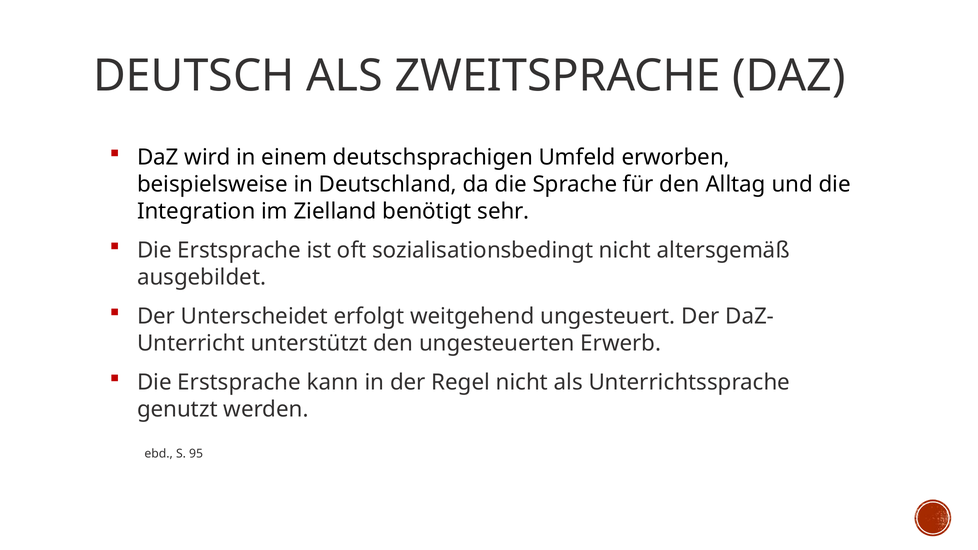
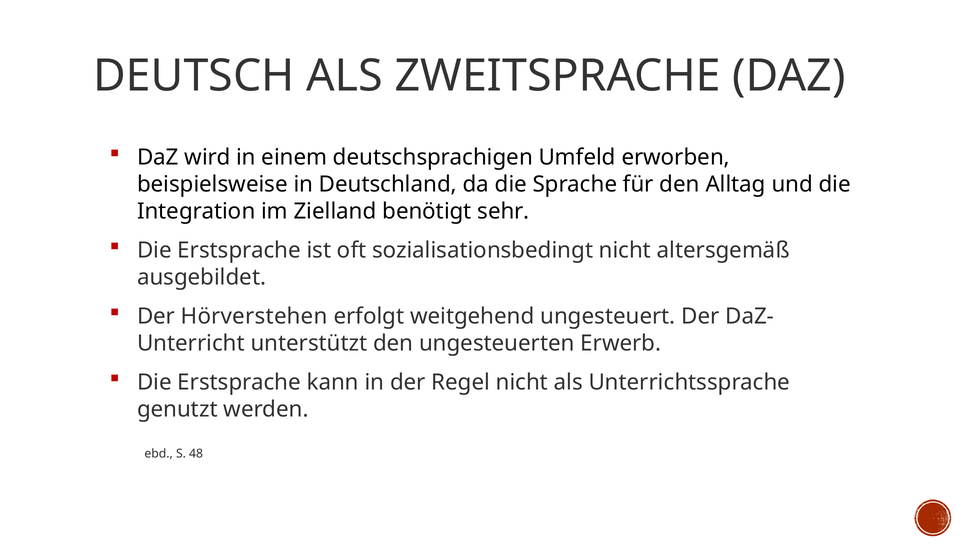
Unterscheidet: Unterscheidet -> Hörverstehen
95: 95 -> 48
